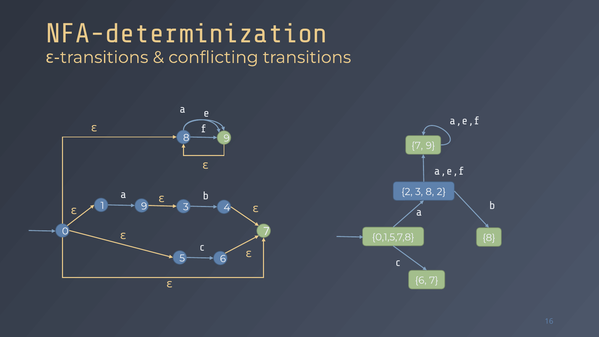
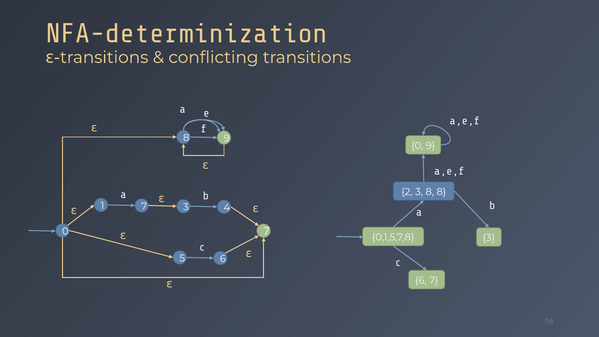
7 at (417, 146): 7 -> 0
8 2: 2 -> 8
1 9: 9 -> 7
8 at (489, 238): 8 -> 3
